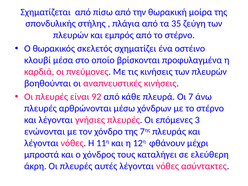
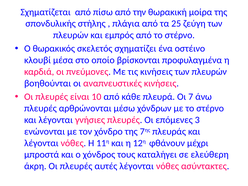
35: 35 -> 25
92: 92 -> 10
